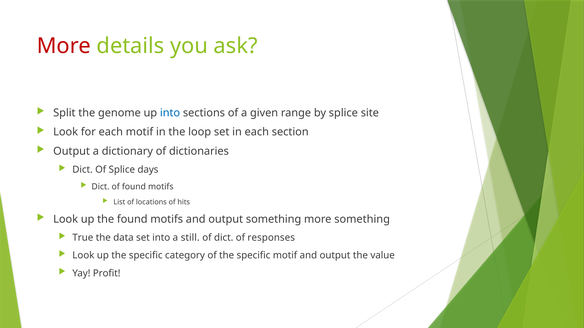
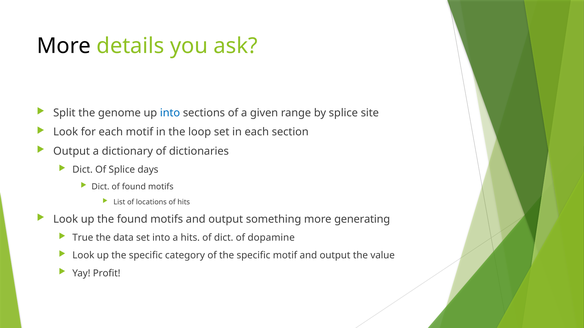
More at (64, 46) colour: red -> black
more something: something -> generating
a still: still -> hits
responses: responses -> dopamine
